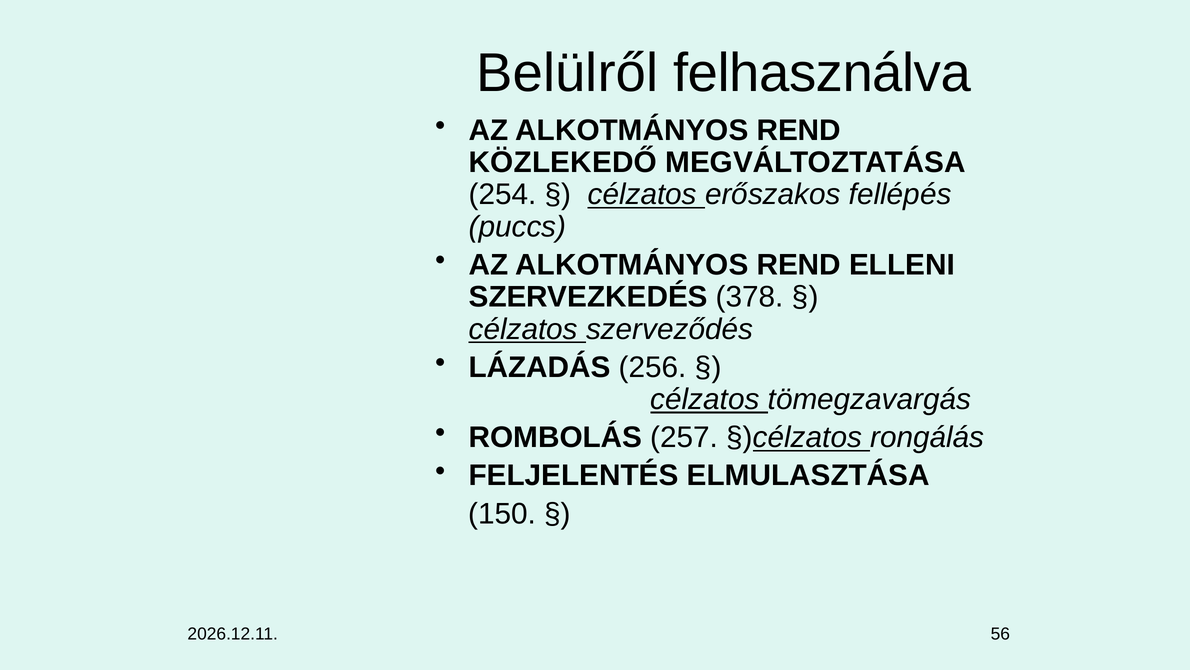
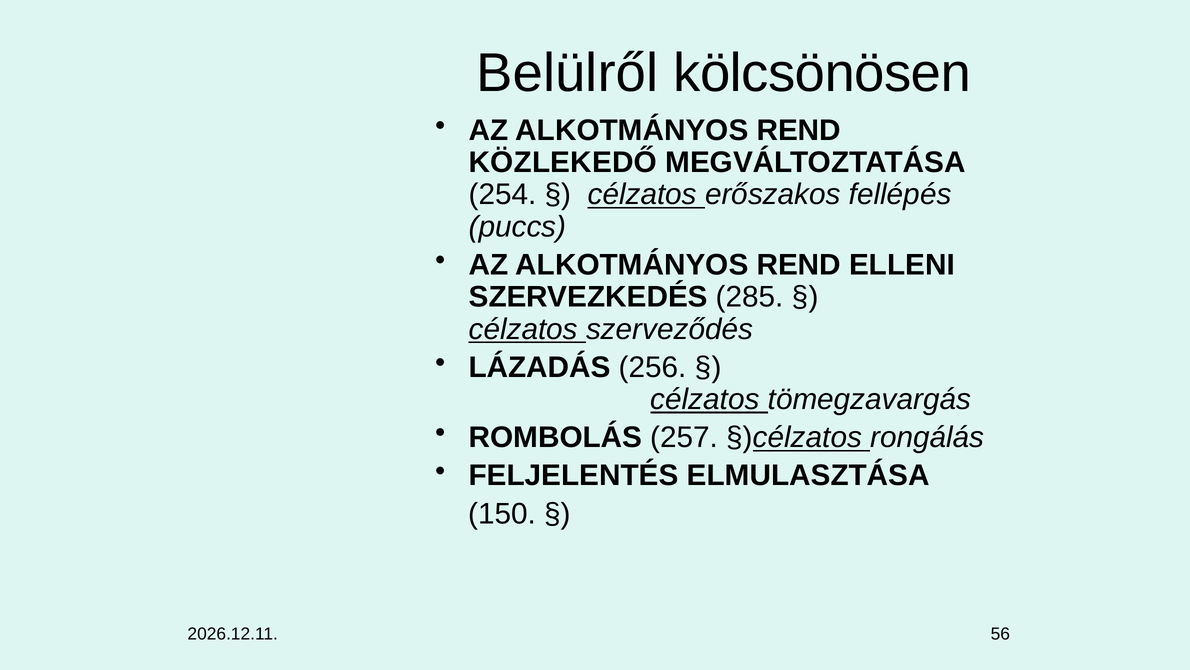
felhasználva: felhasználva -> kölcsönösen
378: 378 -> 285
